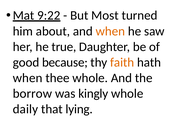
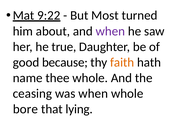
when at (110, 31) colour: orange -> purple
when at (28, 78): when -> name
borrow: borrow -> ceasing
was kingly: kingly -> when
daily: daily -> bore
